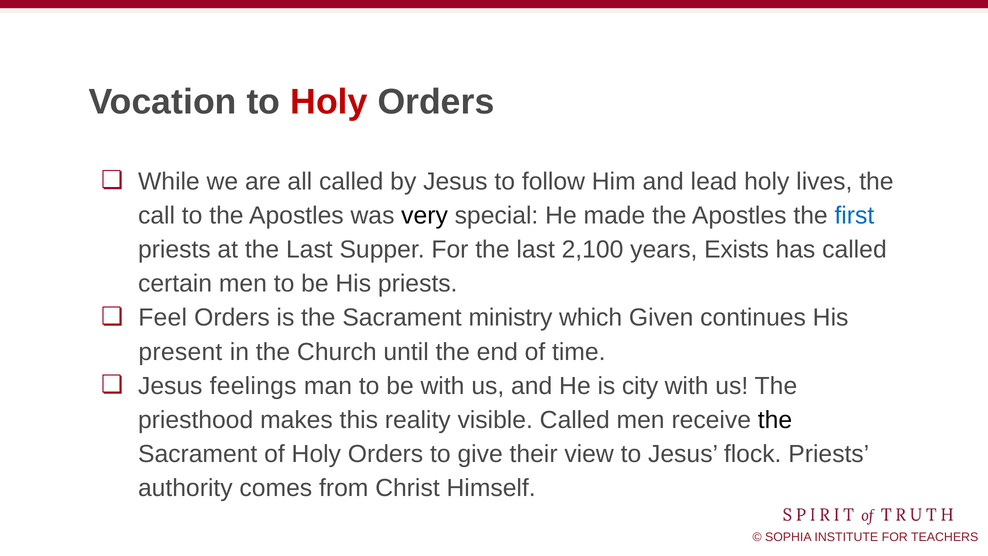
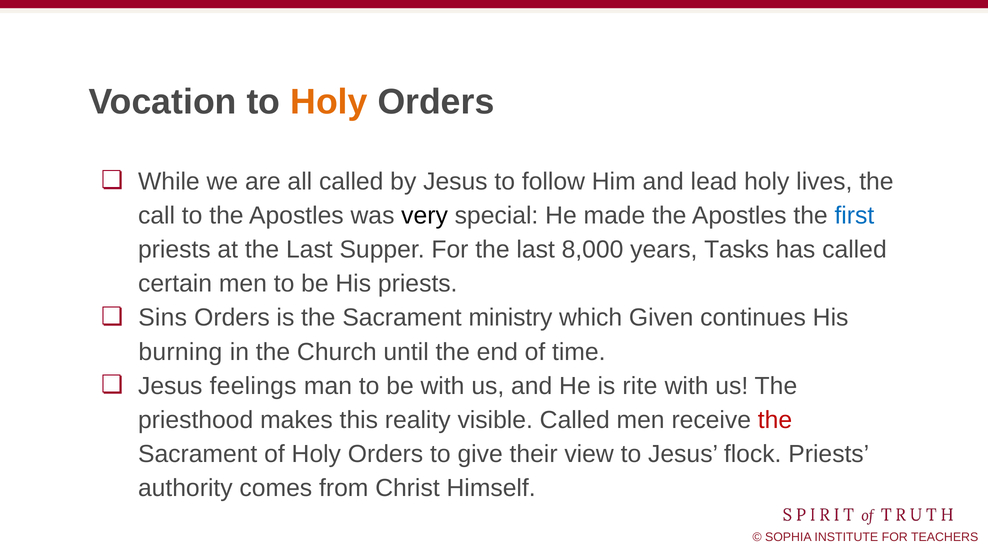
Holy at (329, 102) colour: red -> orange
2,100: 2,100 -> 8,000
Exists: Exists -> Tasks
Feel: Feel -> Sins
present: present -> burning
city: city -> rite
the at (775, 420) colour: black -> red
